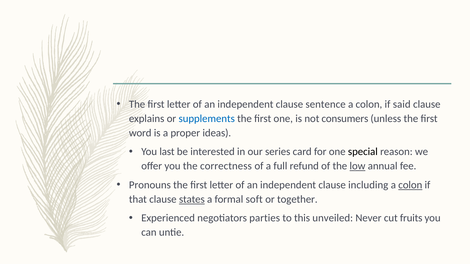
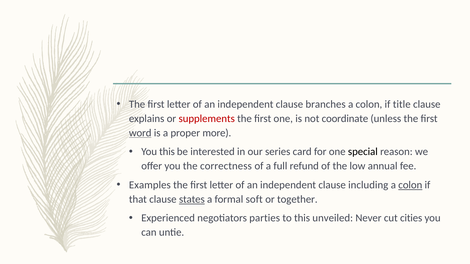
sentence: sentence -> branches
said: said -> title
supplements colour: blue -> red
consumers: consumers -> coordinate
word underline: none -> present
ideas: ideas -> more
You last: last -> this
low underline: present -> none
Pronouns: Pronouns -> Examples
fruits: fruits -> cities
